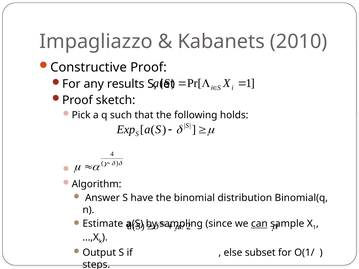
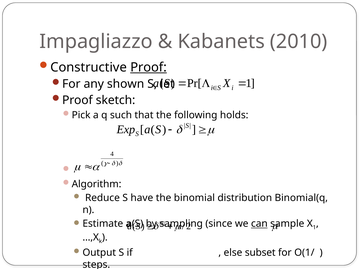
Proof at (149, 67) underline: none -> present
results: results -> shown
Answer: Answer -> Reduce
